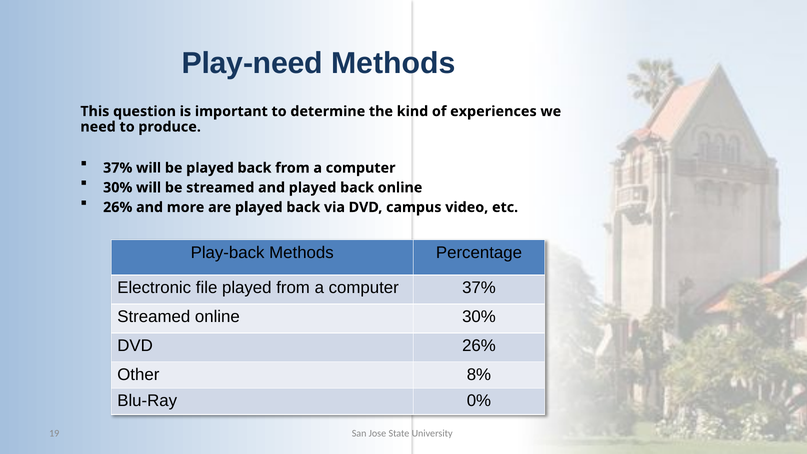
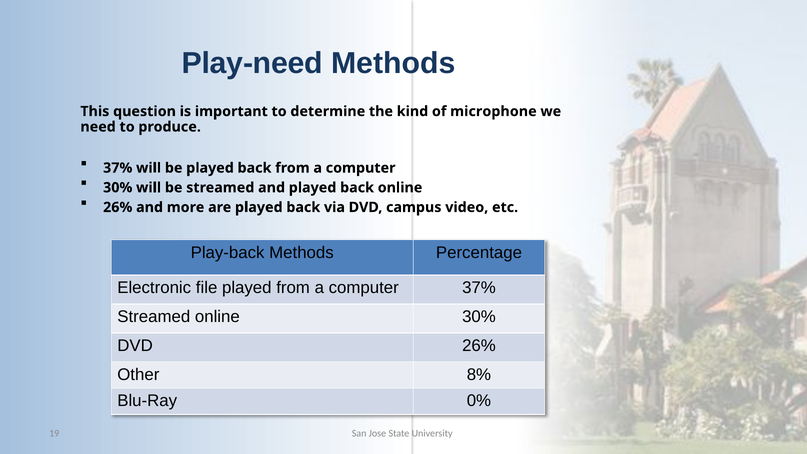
experiences: experiences -> microphone
